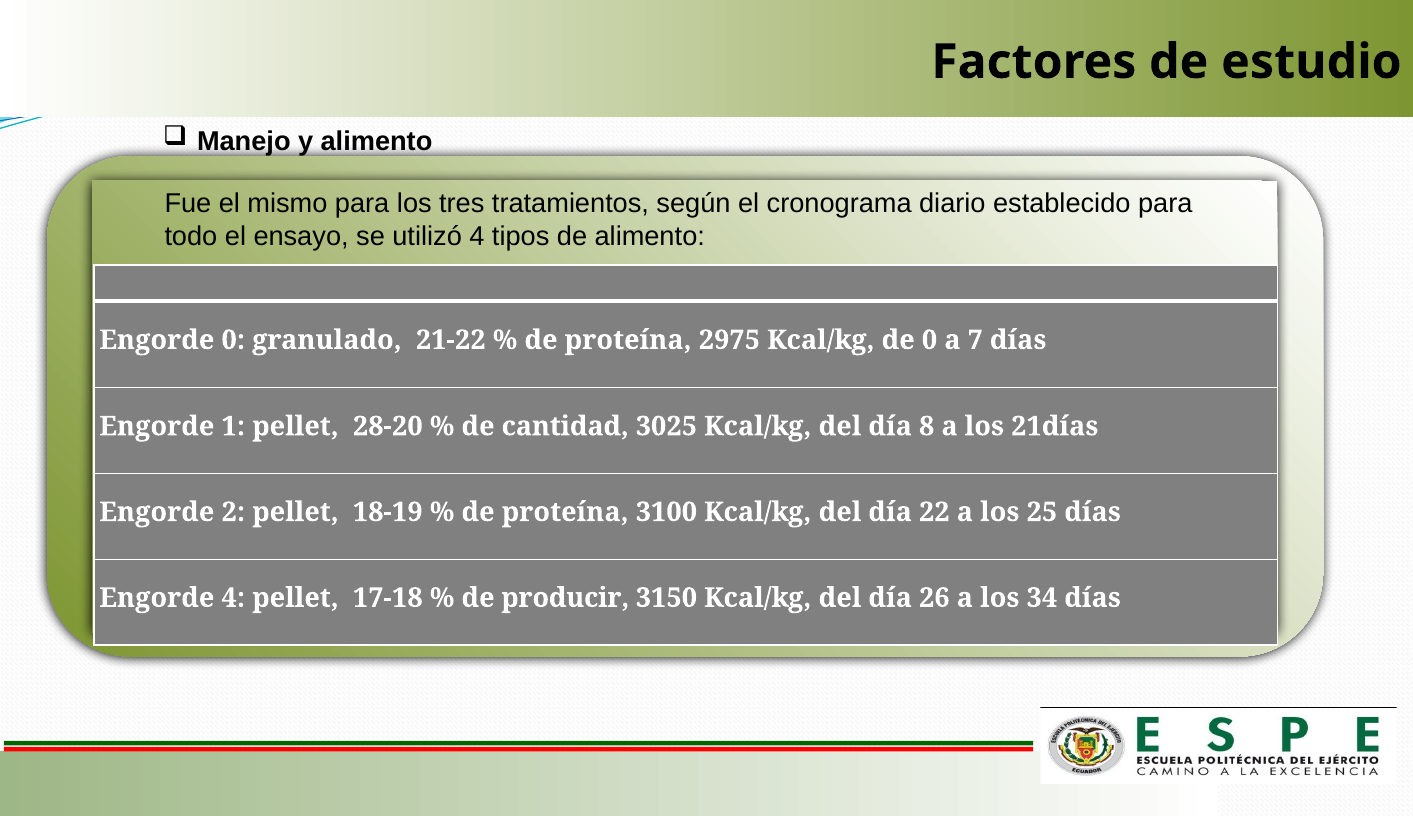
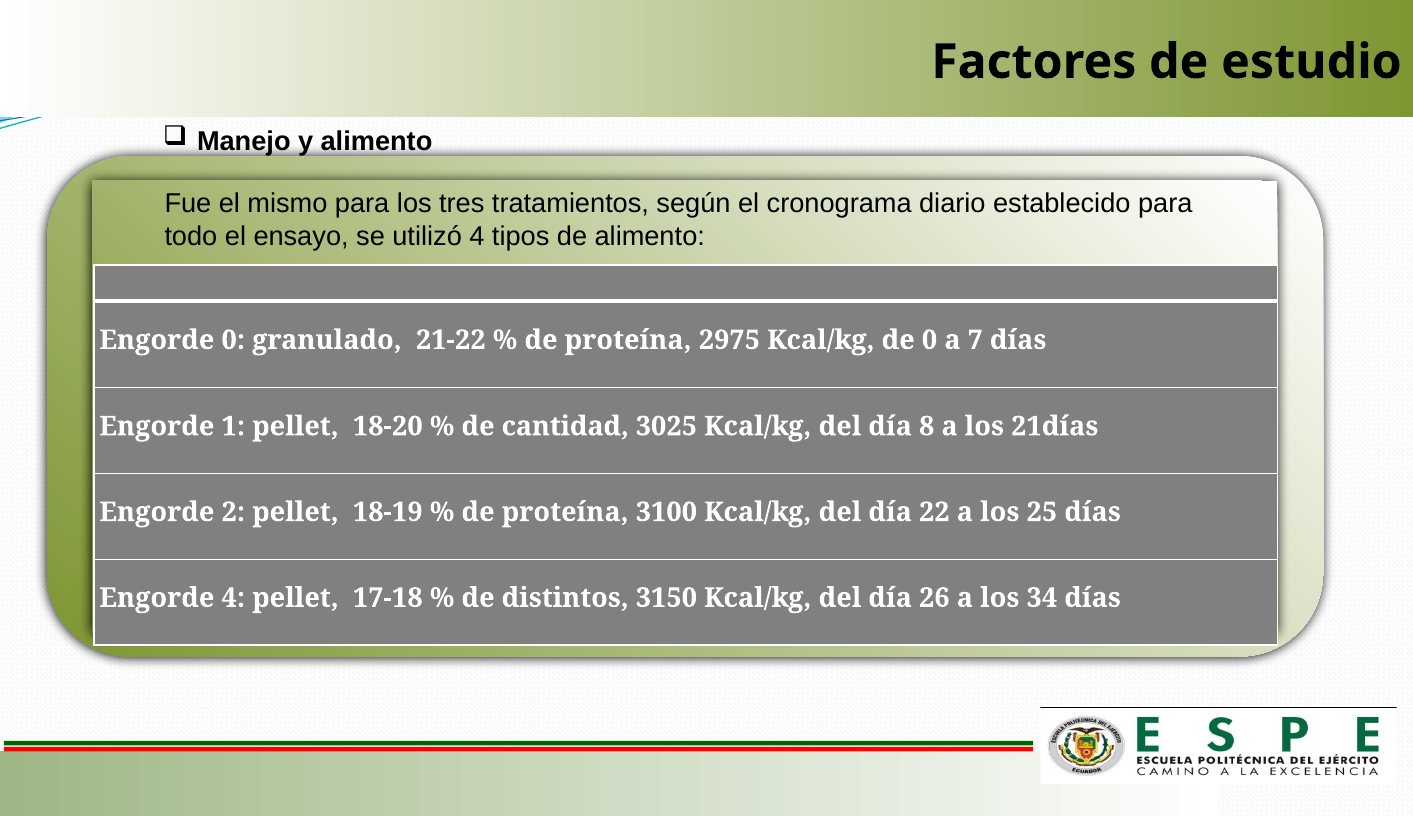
28-20: 28-20 -> 18-20
producir: producir -> distintos
